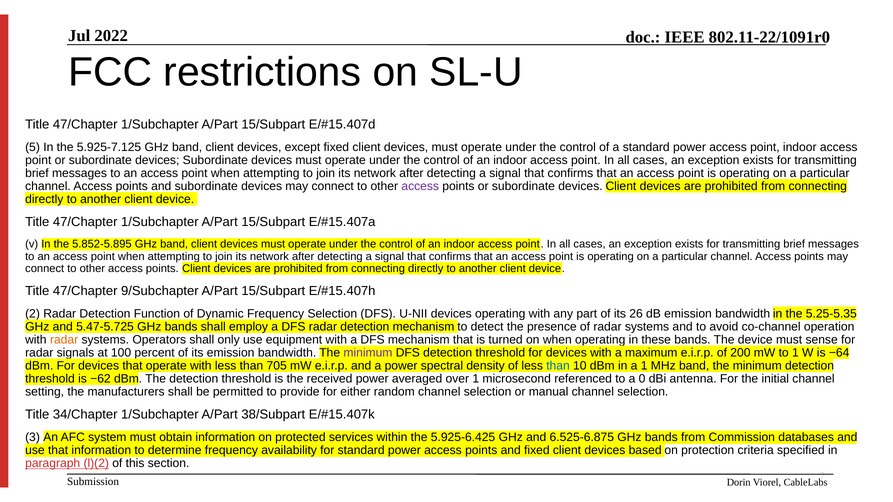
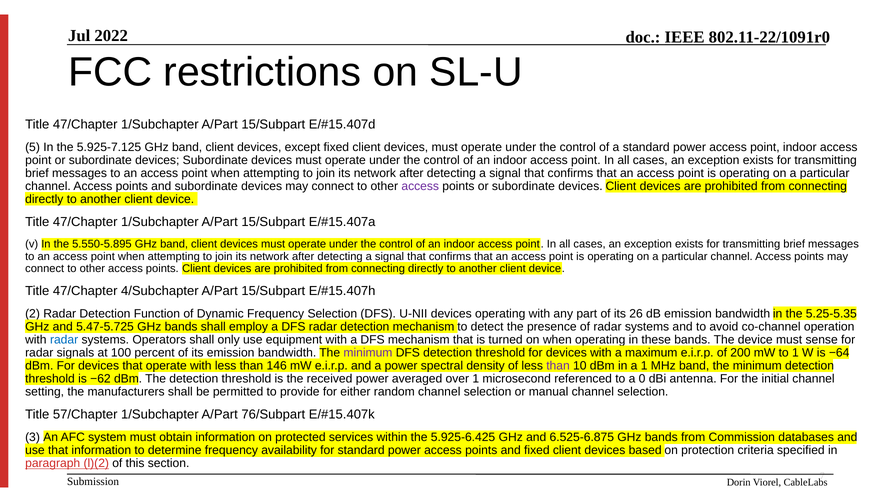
5.852-5.895: 5.852-5.895 -> 5.550-5.895
9/Subchapter: 9/Subchapter -> 4/Subchapter
radar at (64, 340) colour: orange -> blue
705: 705 -> 146
than at (558, 366) colour: blue -> purple
34/Chapter: 34/Chapter -> 57/Chapter
38/Subpart: 38/Subpart -> 76/Subpart
